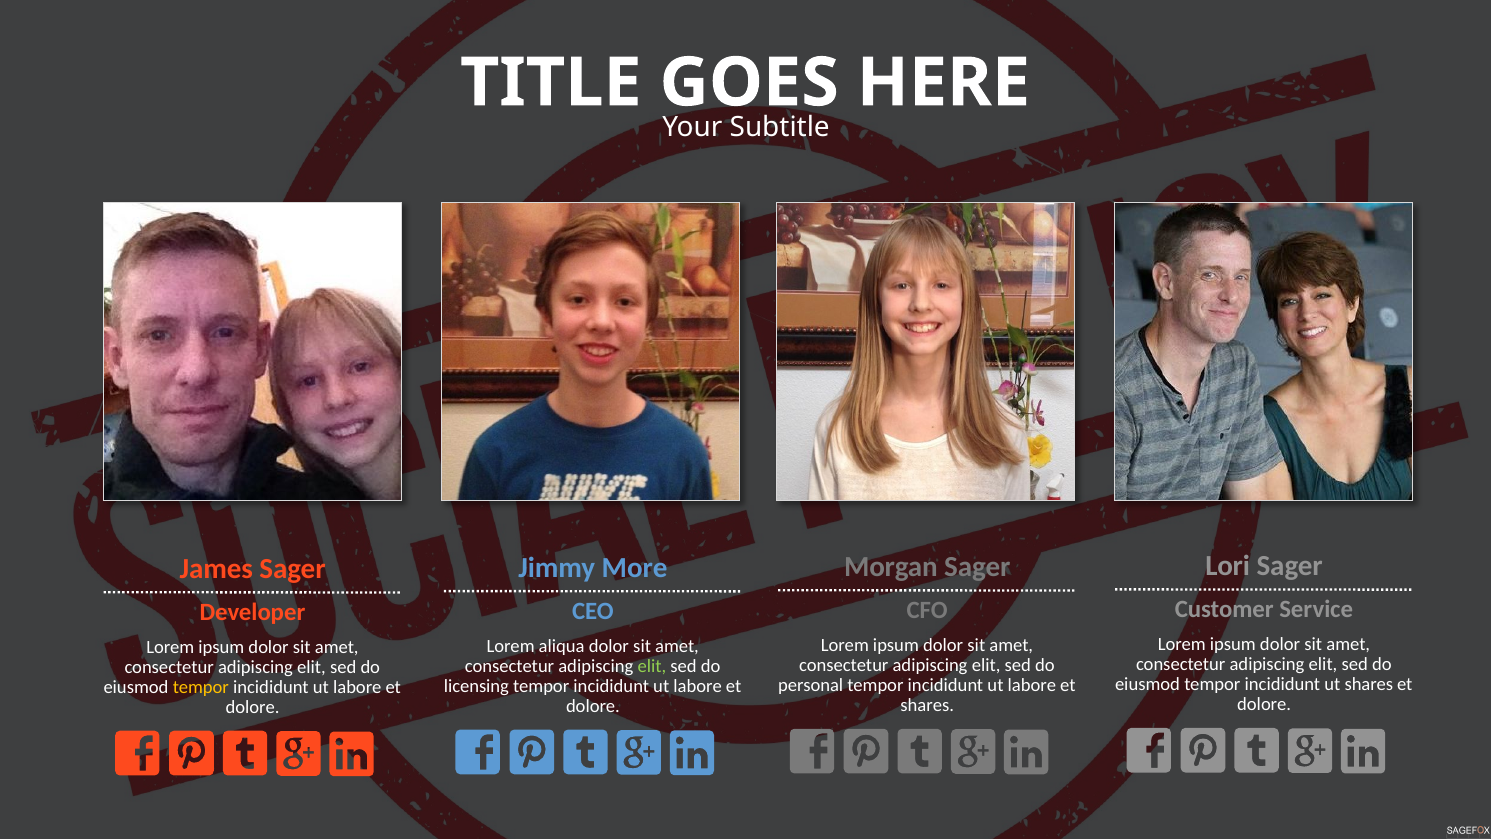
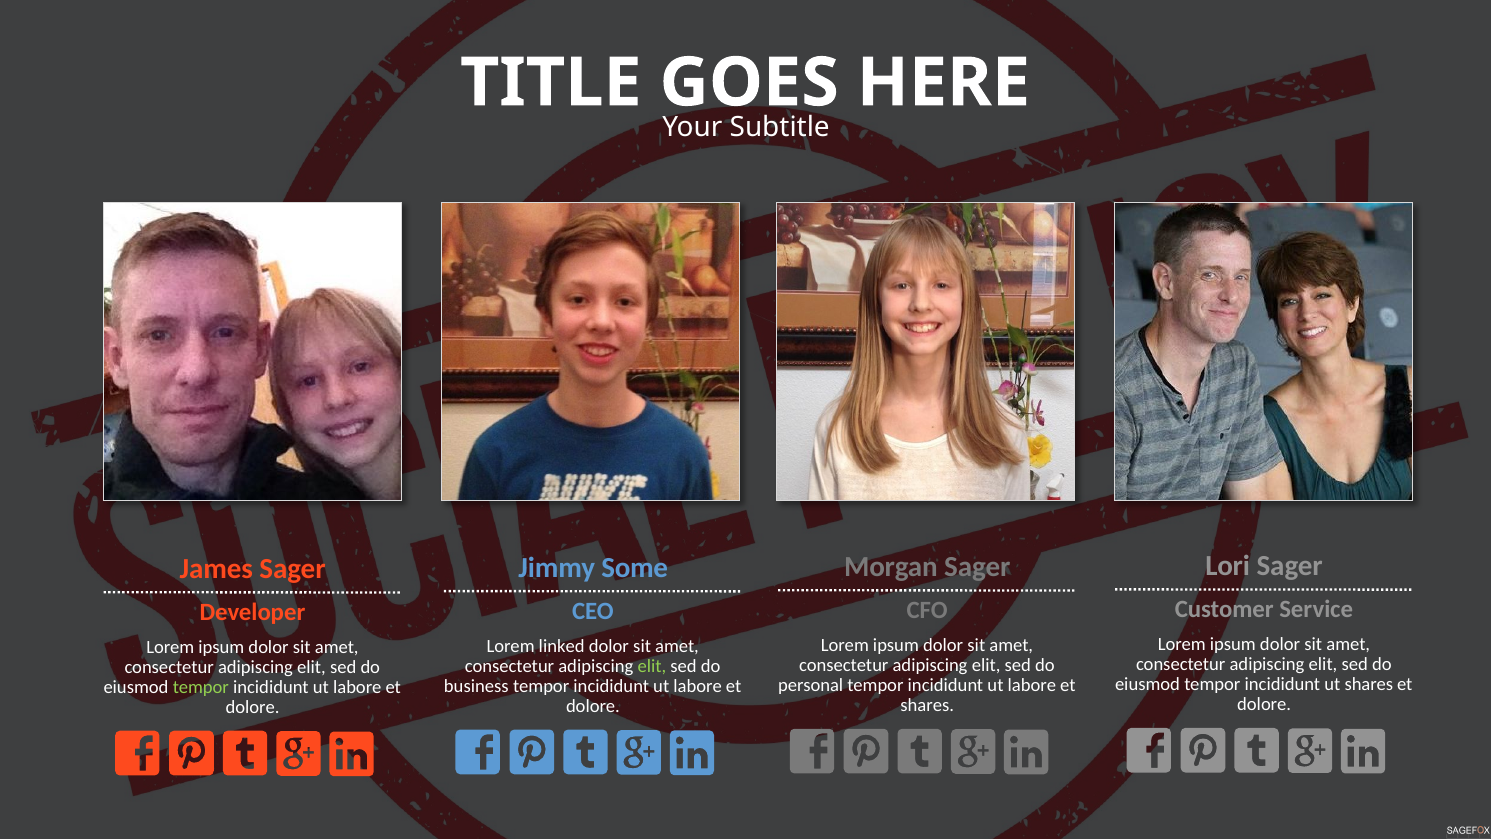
More: More -> Some
aliqua: aliqua -> linked
licensing: licensing -> business
tempor at (201, 687) colour: yellow -> light green
